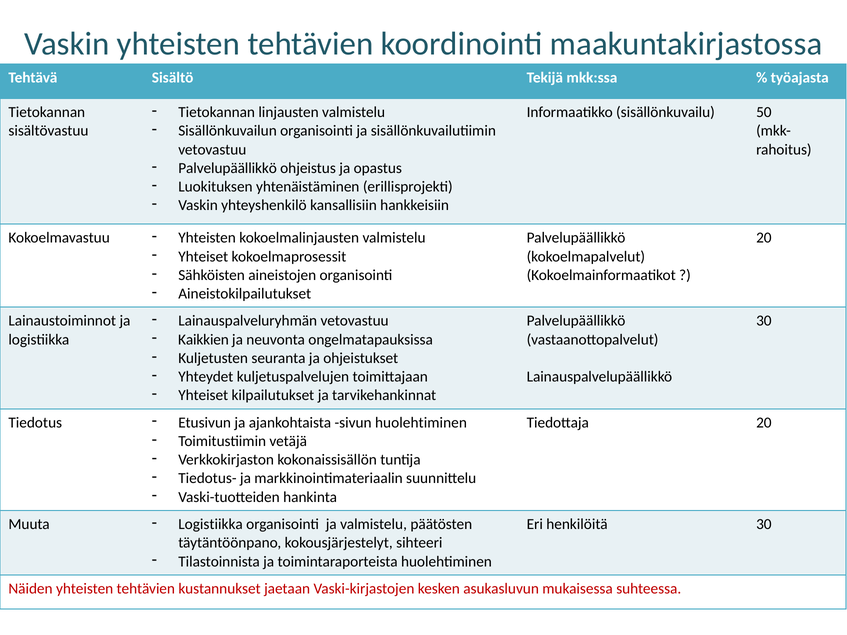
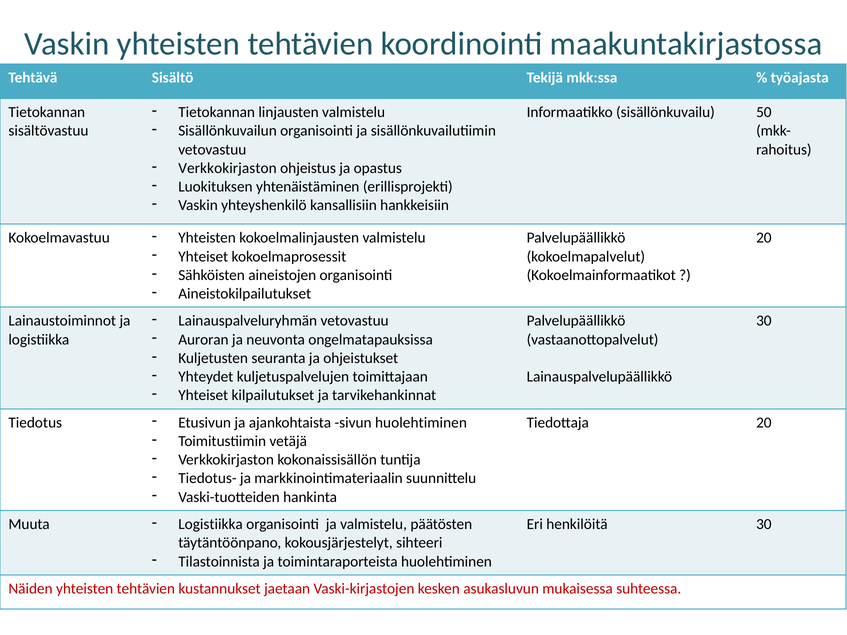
Palvelupäällikkö at (228, 168): Palvelupäällikkö -> Verkkokirjaston
Kaikkien: Kaikkien -> Auroran
